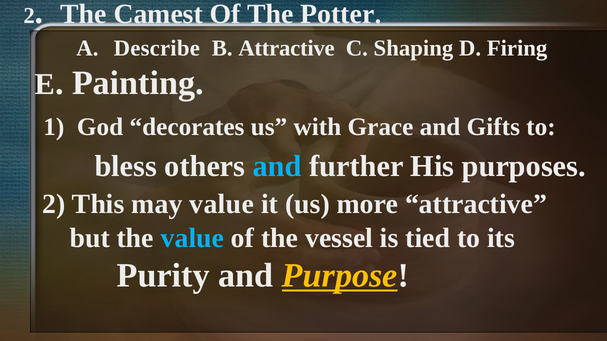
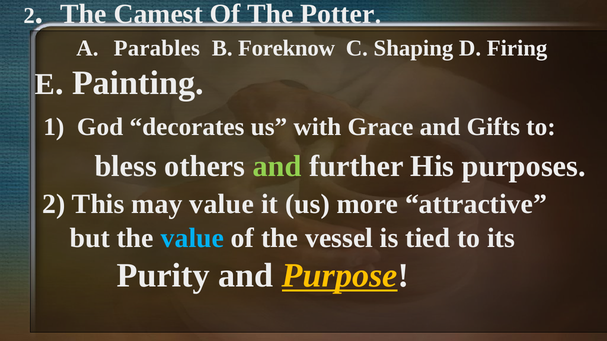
Describe: Describe -> Parables
B Attractive: Attractive -> Foreknow
and at (277, 166) colour: light blue -> light green
